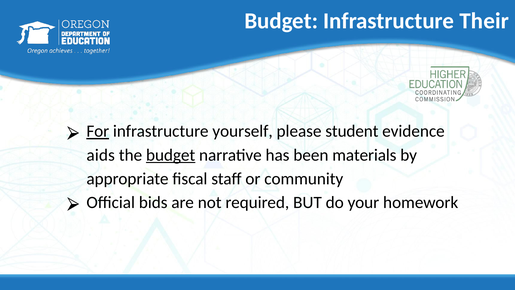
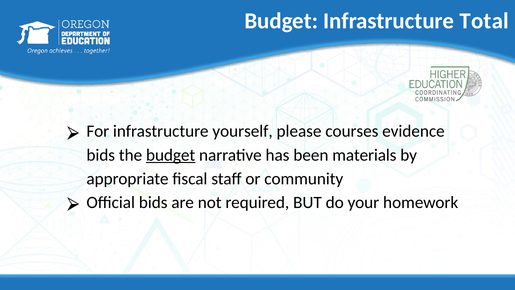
Their: Their -> Total
For underline: present -> none
student: student -> courses
aids at (101, 155): aids -> bids
